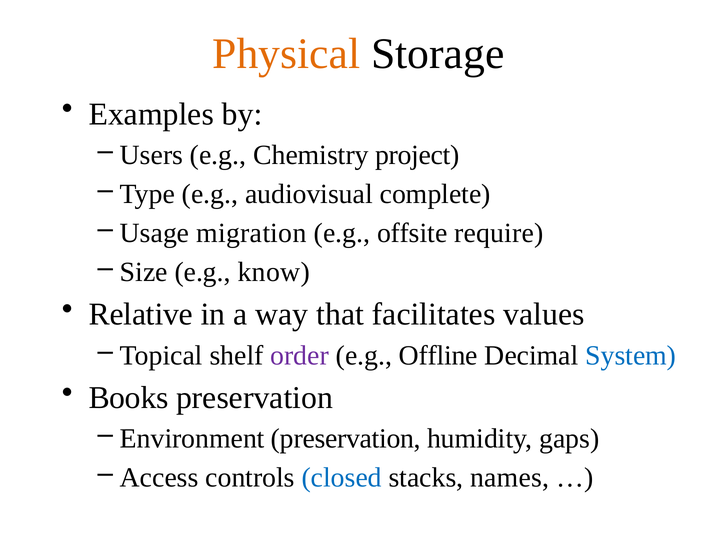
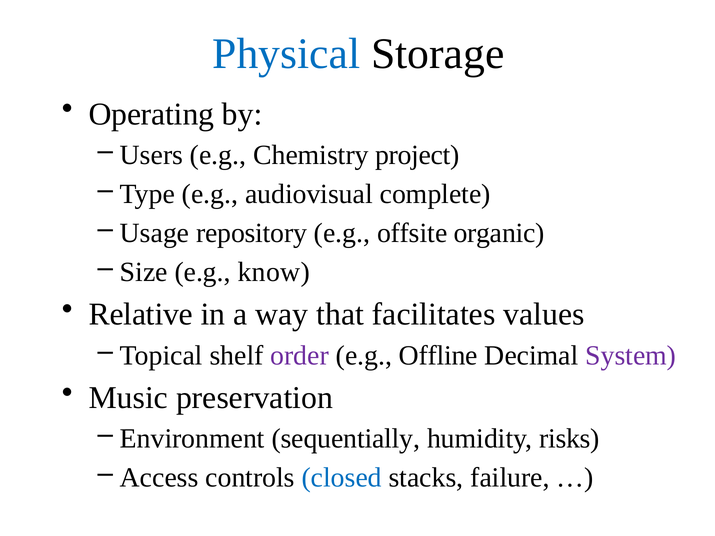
Physical colour: orange -> blue
Examples: Examples -> Operating
migration: migration -> repository
require: require -> organic
System colour: blue -> purple
Books: Books -> Music
Environment preservation: preservation -> sequentially
gaps: gaps -> risks
names: names -> failure
